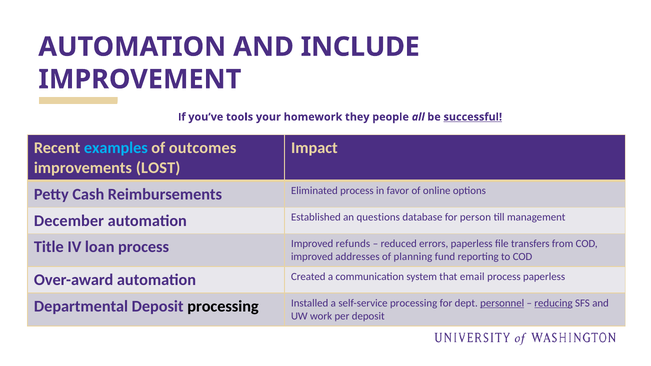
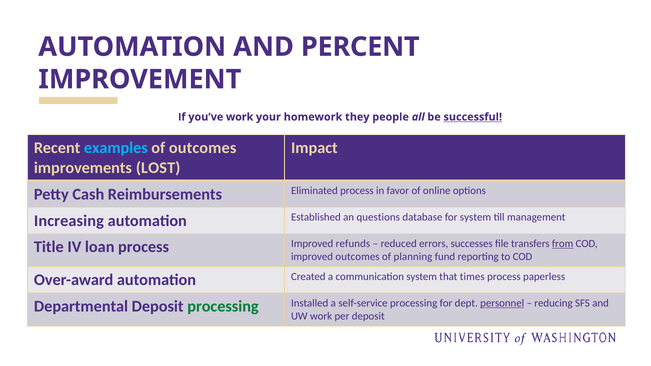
INCLUDE: INCLUDE -> PERCENT
you’ve tools: tools -> work
December: December -> Increasing
for person: person -> system
errors paperless: paperless -> successes
from underline: none -> present
improved addresses: addresses -> outcomes
email: email -> times
processing at (223, 307) colour: black -> green
reducing underline: present -> none
